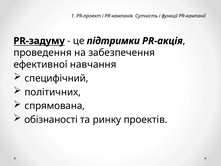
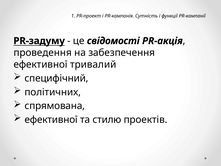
підтримки: підтримки -> свідомості
навчання: навчання -> тривалий
обізнаності at (51, 119): обізнаності -> ефективної
ринку: ринку -> стилю
